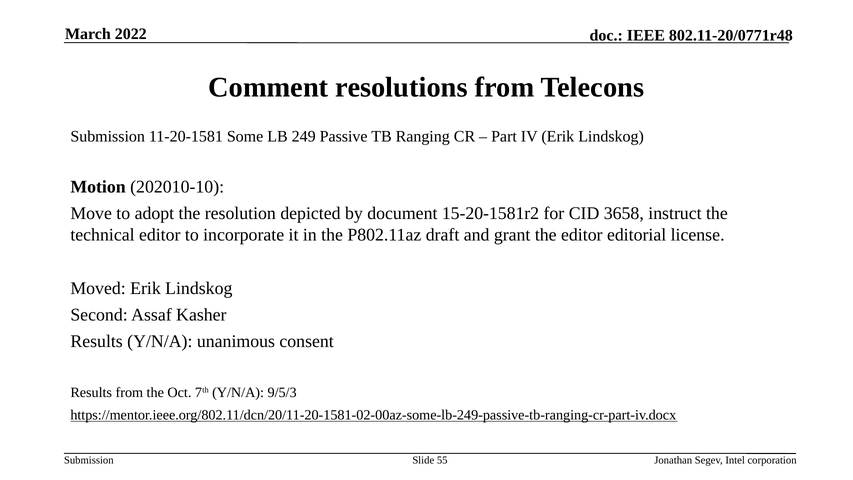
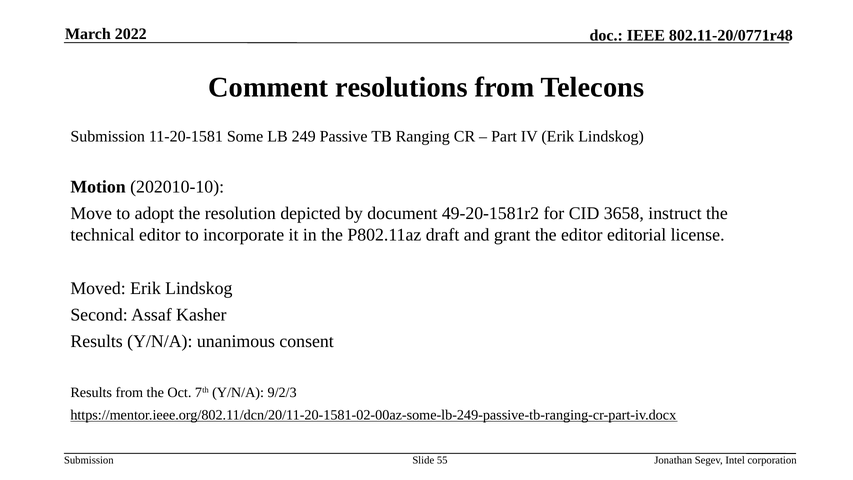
15-20-1581r2: 15-20-1581r2 -> 49-20-1581r2
9/5/3: 9/5/3 -> 9/2/3
